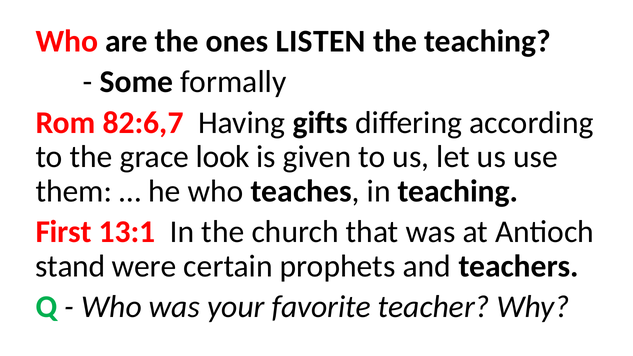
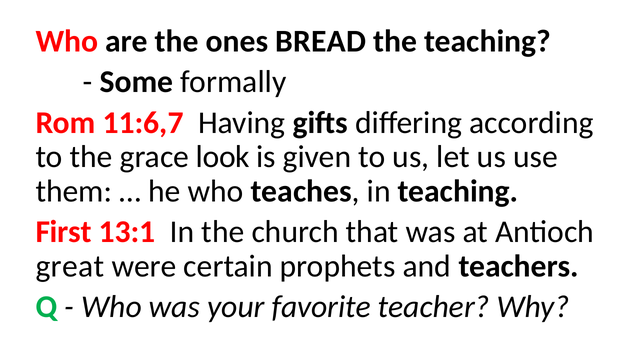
LISTEN: LISTEN -> BREAD
82:6,7: 82:6,7 -> 11:6,7
stand: stand -> great
